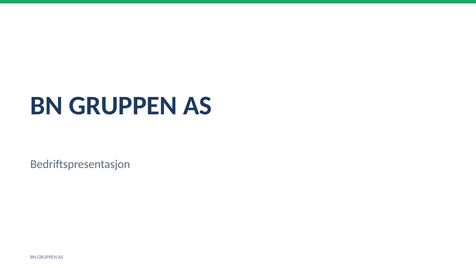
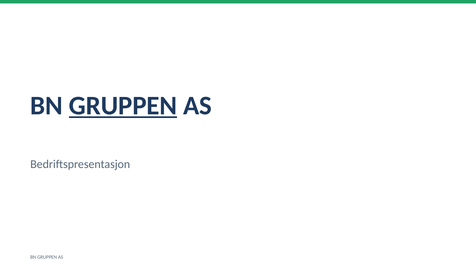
GRUPPEN at (123, 106) underline: none -> present
